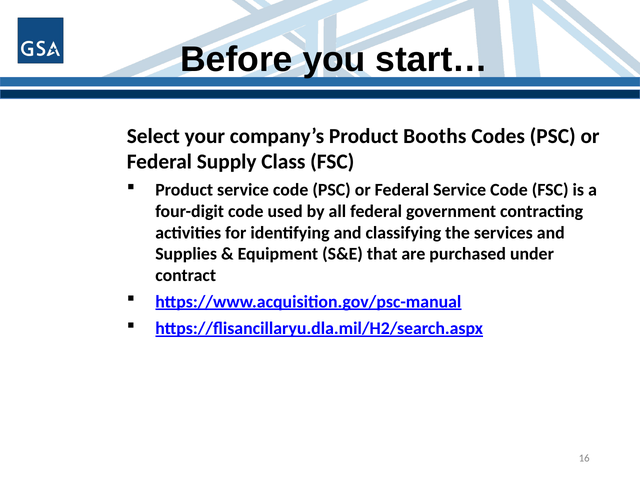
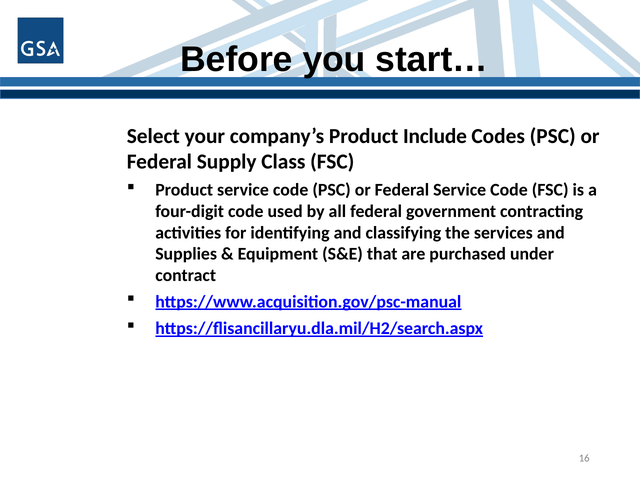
Booths: Booths -> Include
